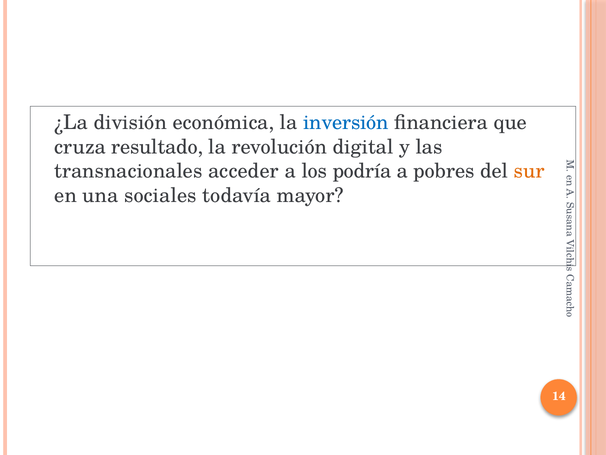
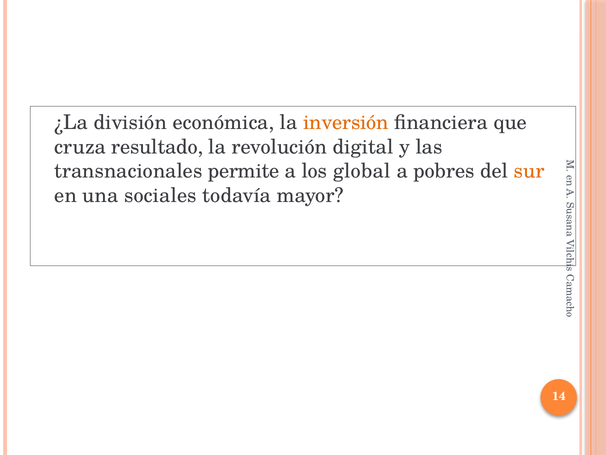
inversión colour: blue -> orange
acceder: acceder -> permite
podría: podría -> global
